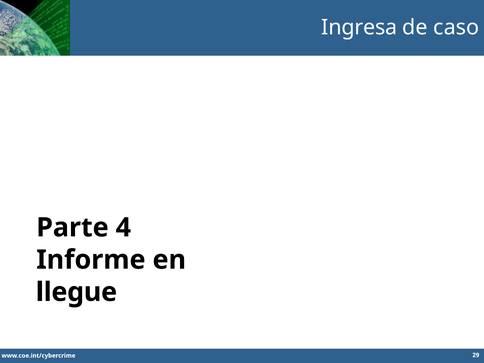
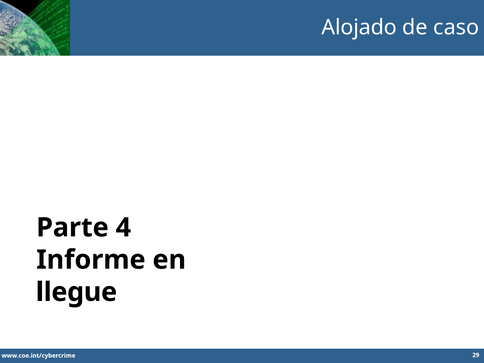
Ingresa: Ingresa -> Alojado
